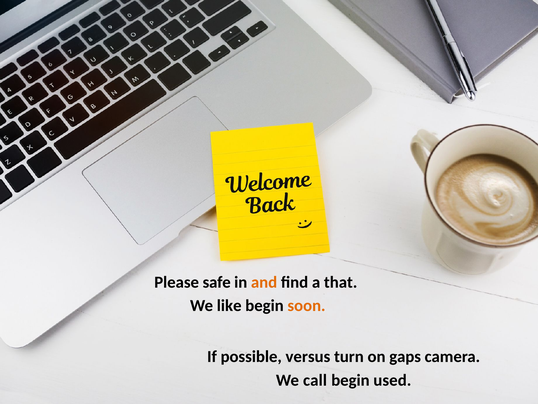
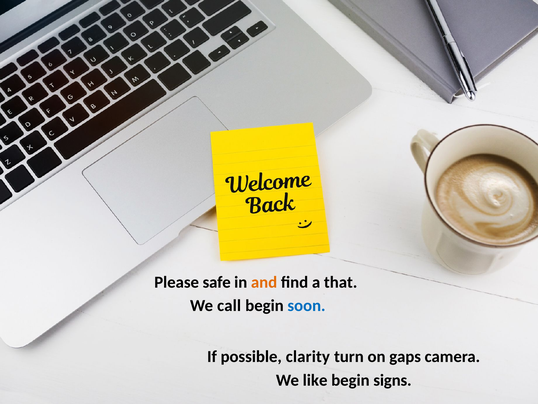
like: like -> call
soon colour: orange -> blue
versus: versus -> clarity
call: call -> like
used: used -> signs
